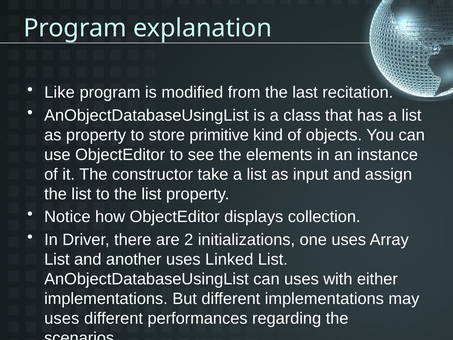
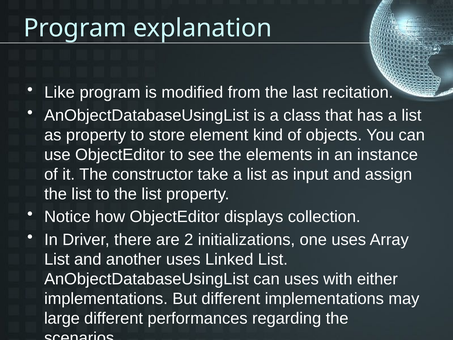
primitive: primitive -> element
uses at (62, 318): uses -> large
